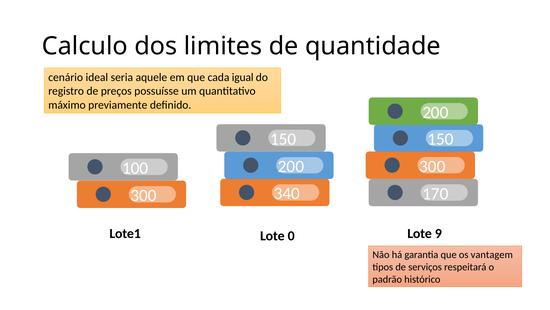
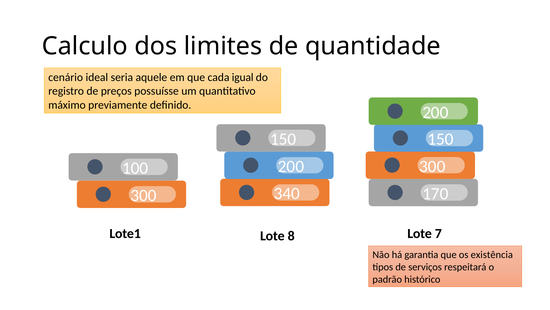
0: 0 -> 8
9: 9 -> 7
vantagem: vantagem -> existência
